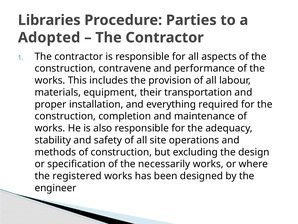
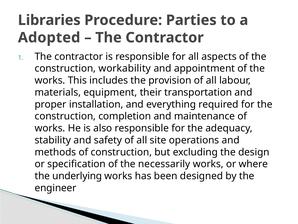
contravene: contravene -> workability
performance: performance -> appointment
registered: registered -> underlying
